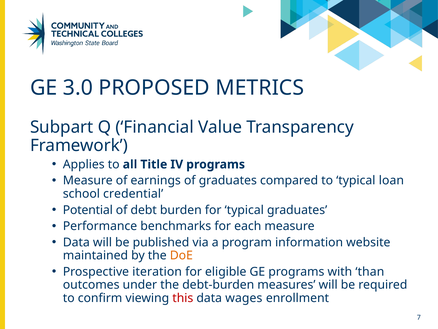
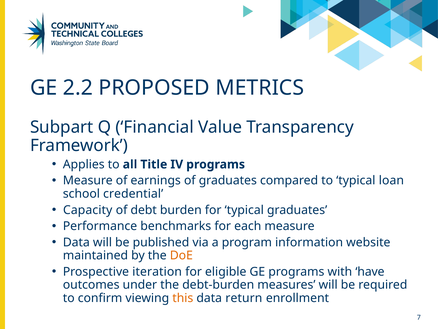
3.0: 3.0 -> 2.2
Potential: Potential -> Capacity
than: than -> have
this colour: red -> orange
wages: wages -> return
